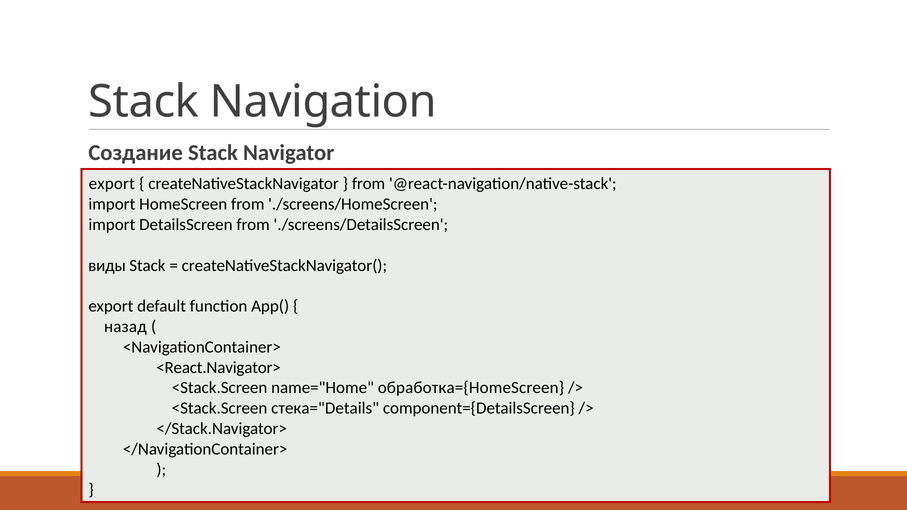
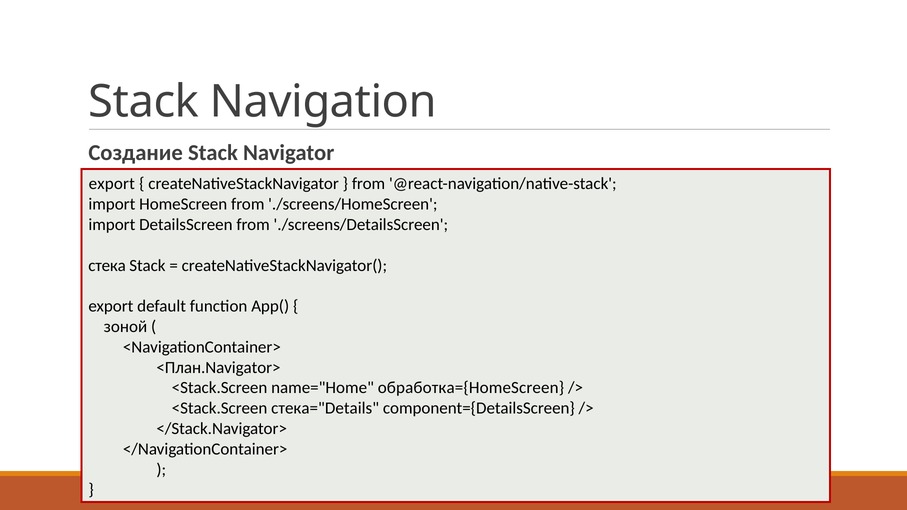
виды: виды -> стека
назад: назад -> зоной
<React.Navigator>: <React.Navigator> -> <План.Navigator>
